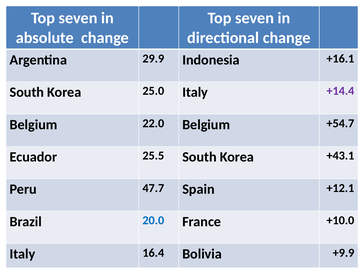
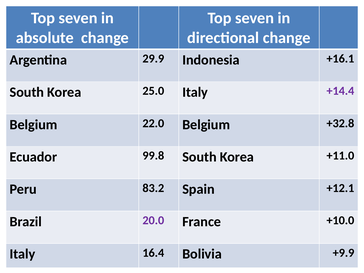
+54.7: +54.7 -> +32.8
25.5: 25.5 -> 99.8
+43.1: +43.1 -> +11.0
47.7: 47.7 -> 83.2
20.0 colour: blue -> purple
